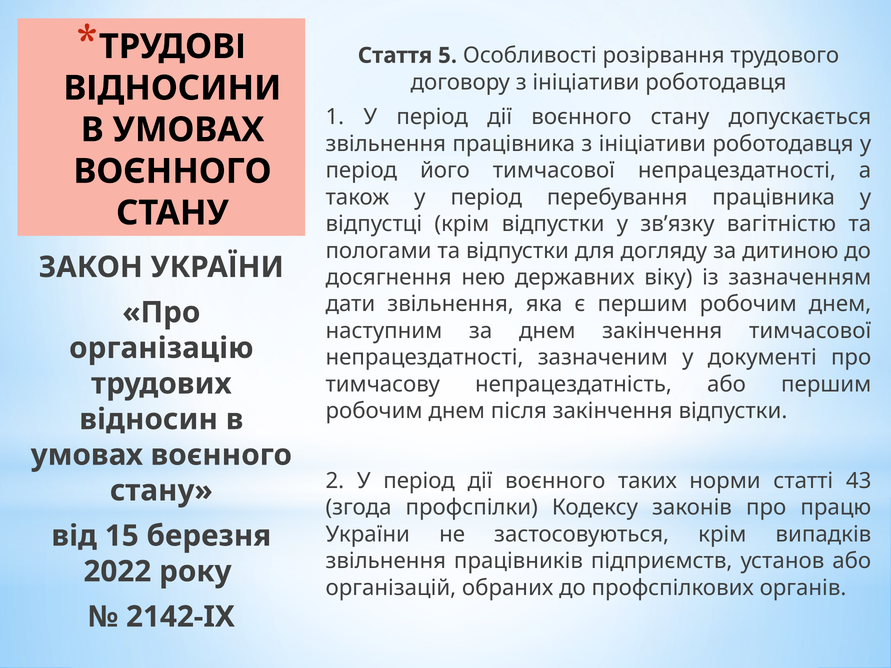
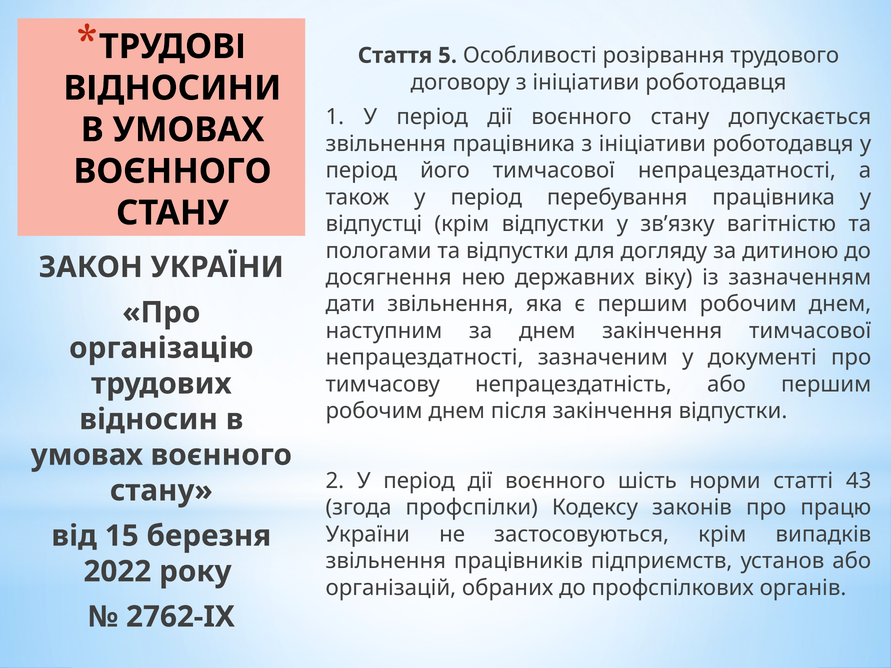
таких: таких -> шість
2142-IX: 2142-IX -> 2762-IX
